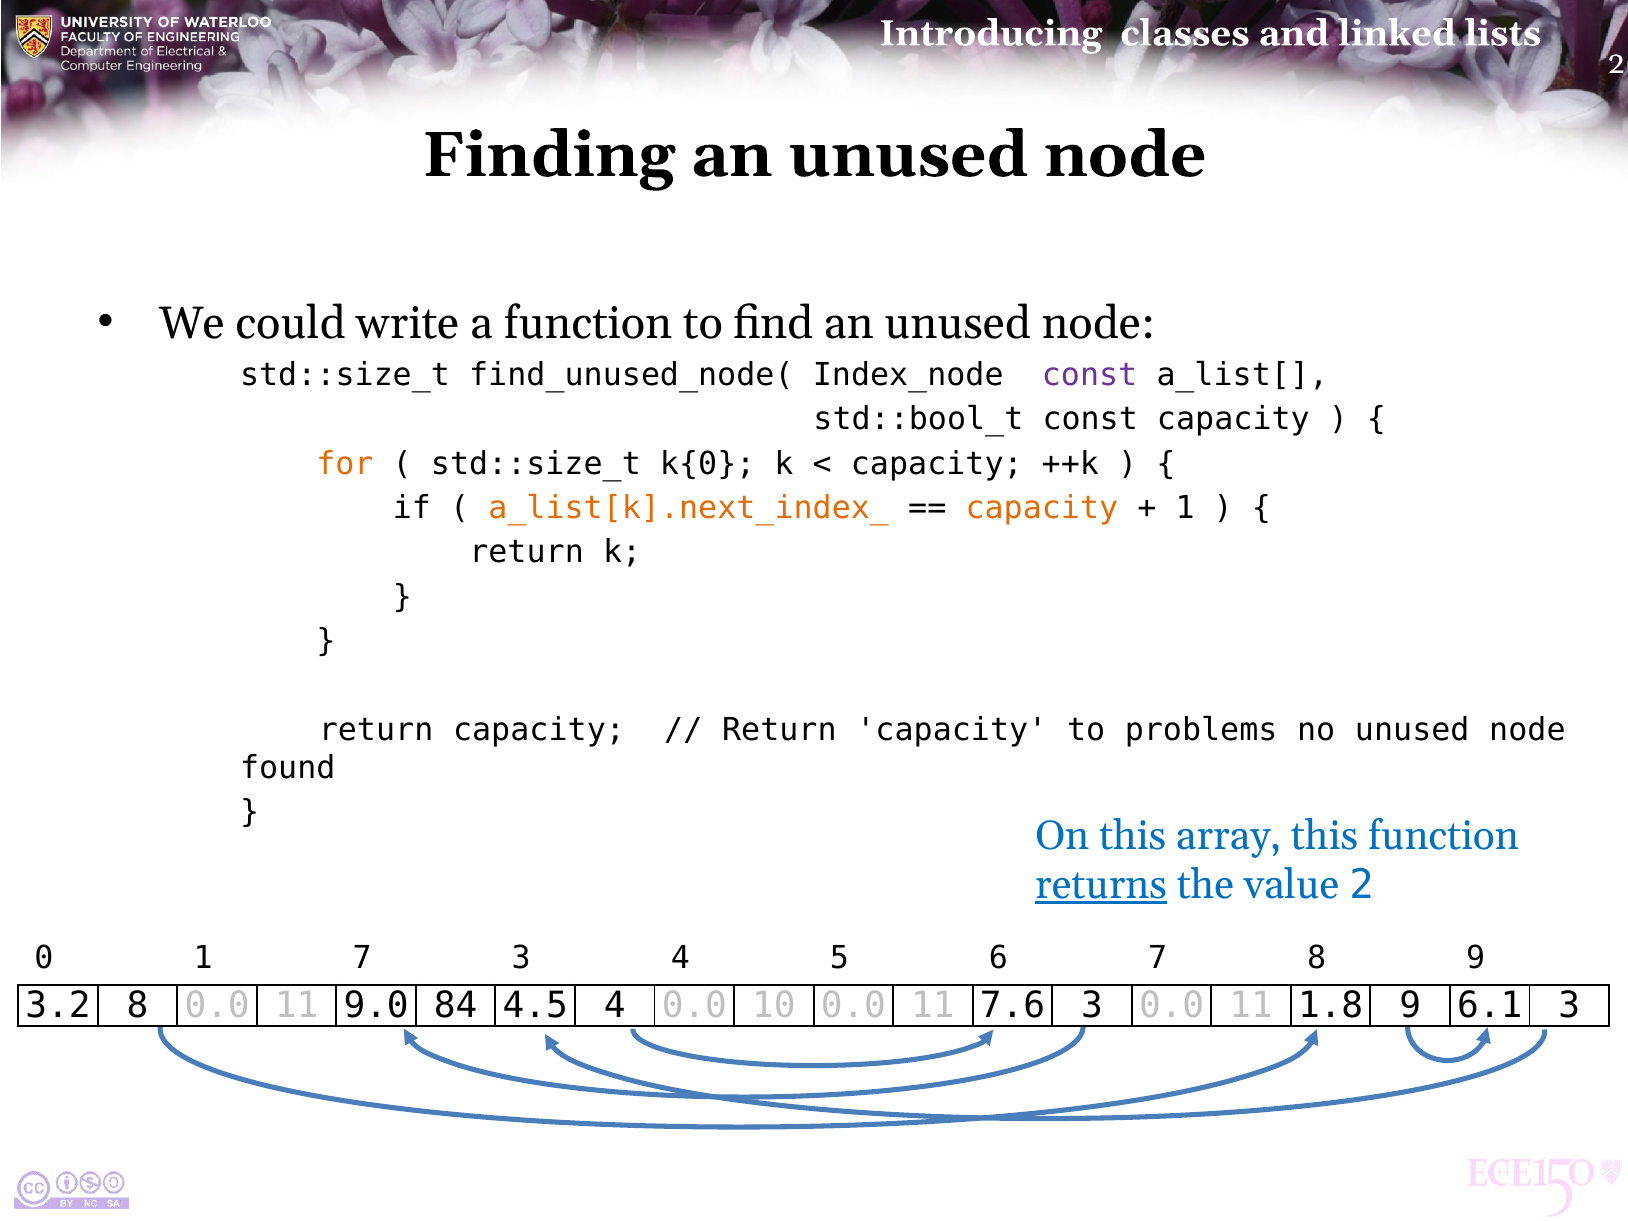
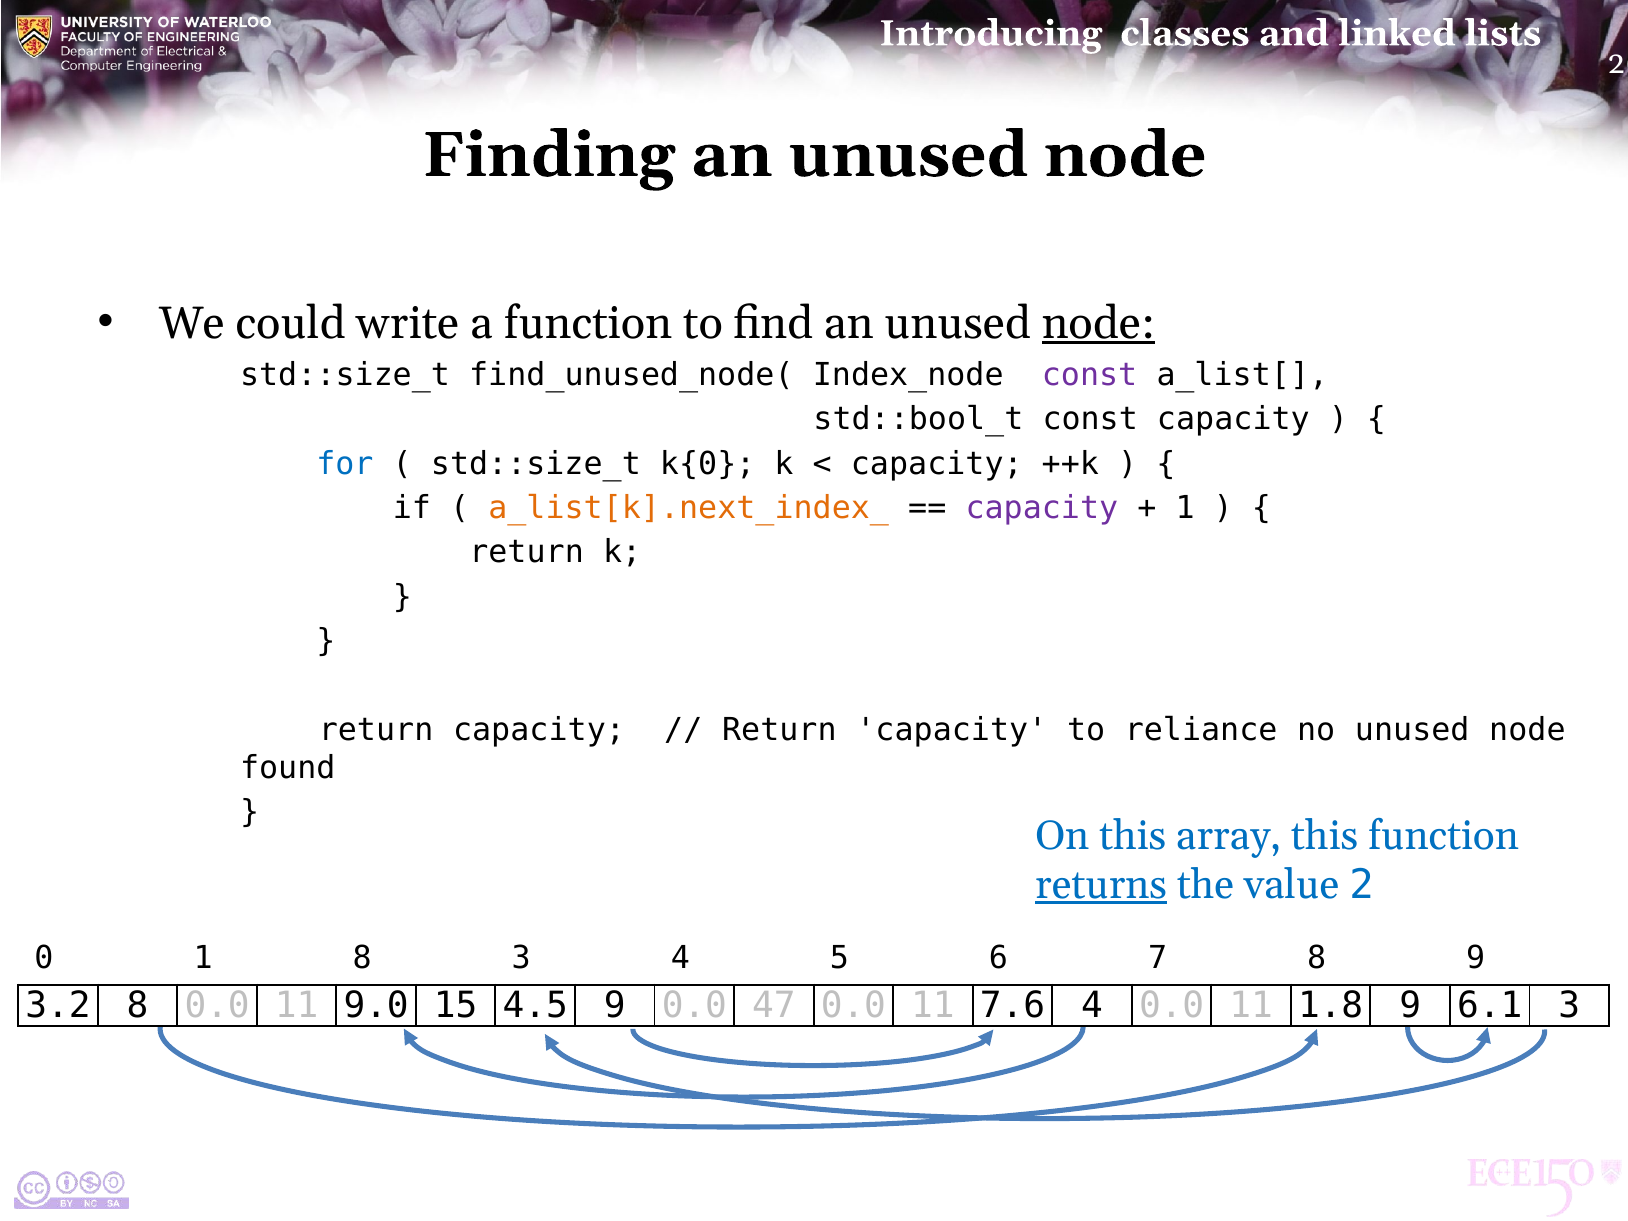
node at (1098, 323) underline: none -> present
for colour: orange -> blue
capacity at (1042, 508) colour: orange -> purple
problems: problems -> reliance
1 7: 7 -> 8
84: 84 -> 15
4.5 4: 4 -> 9
10: 10 -> 47
7.6 3: 3 -> 4
